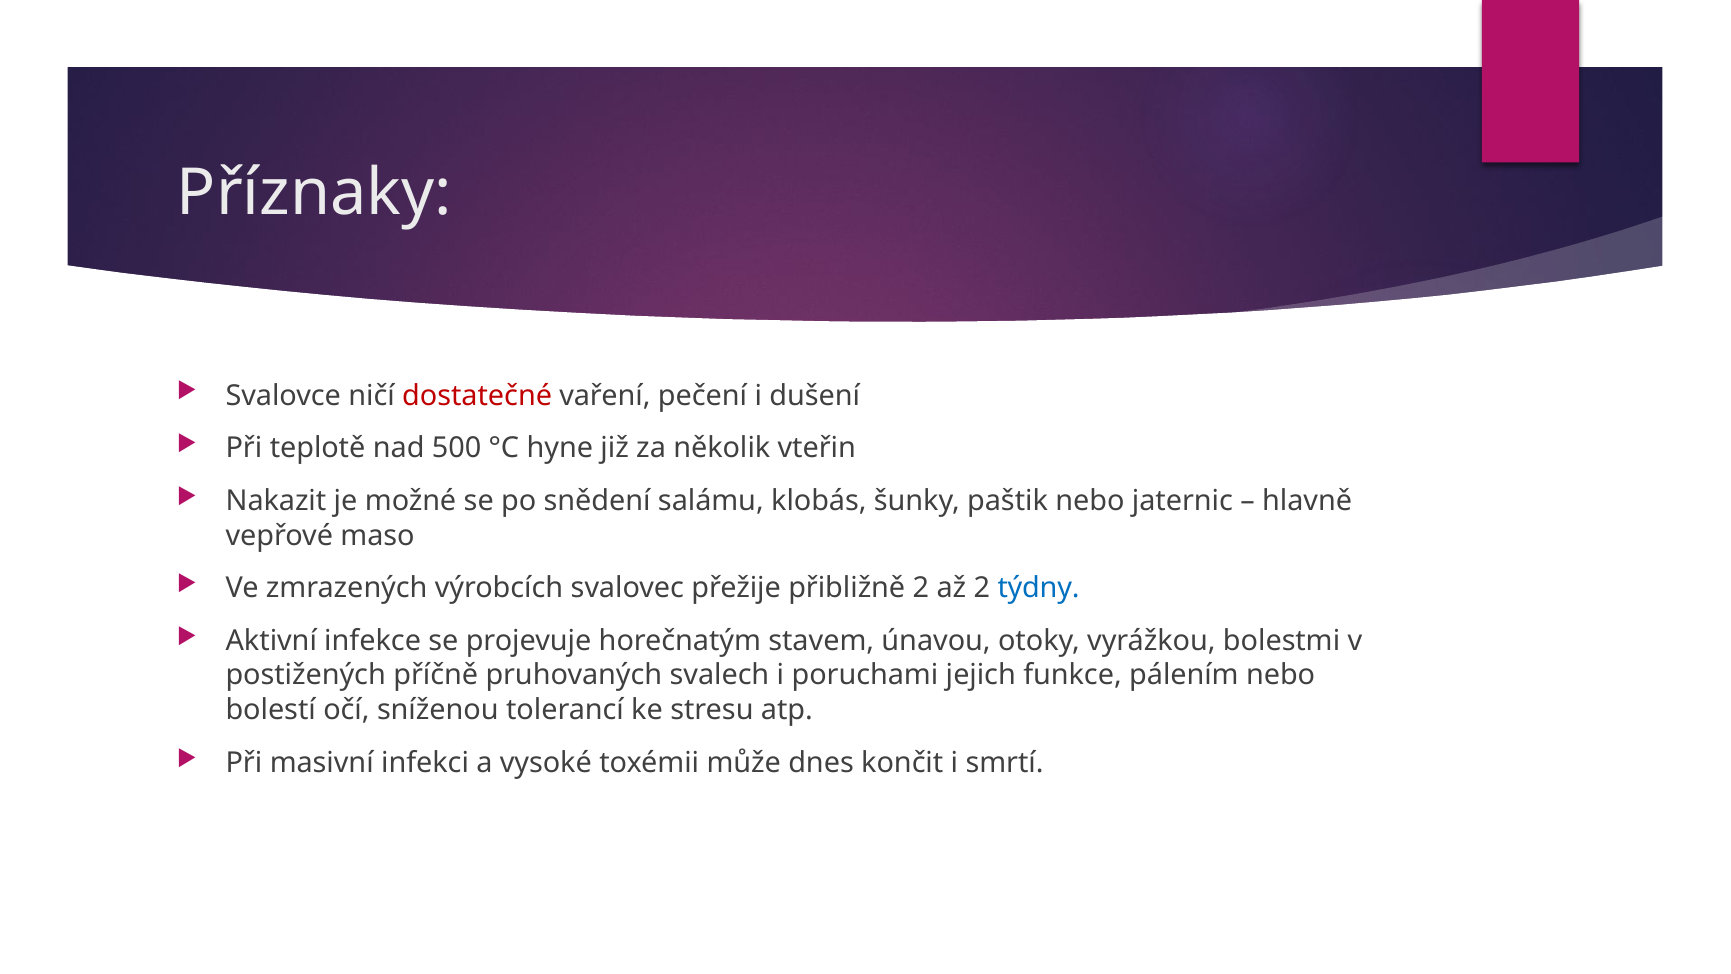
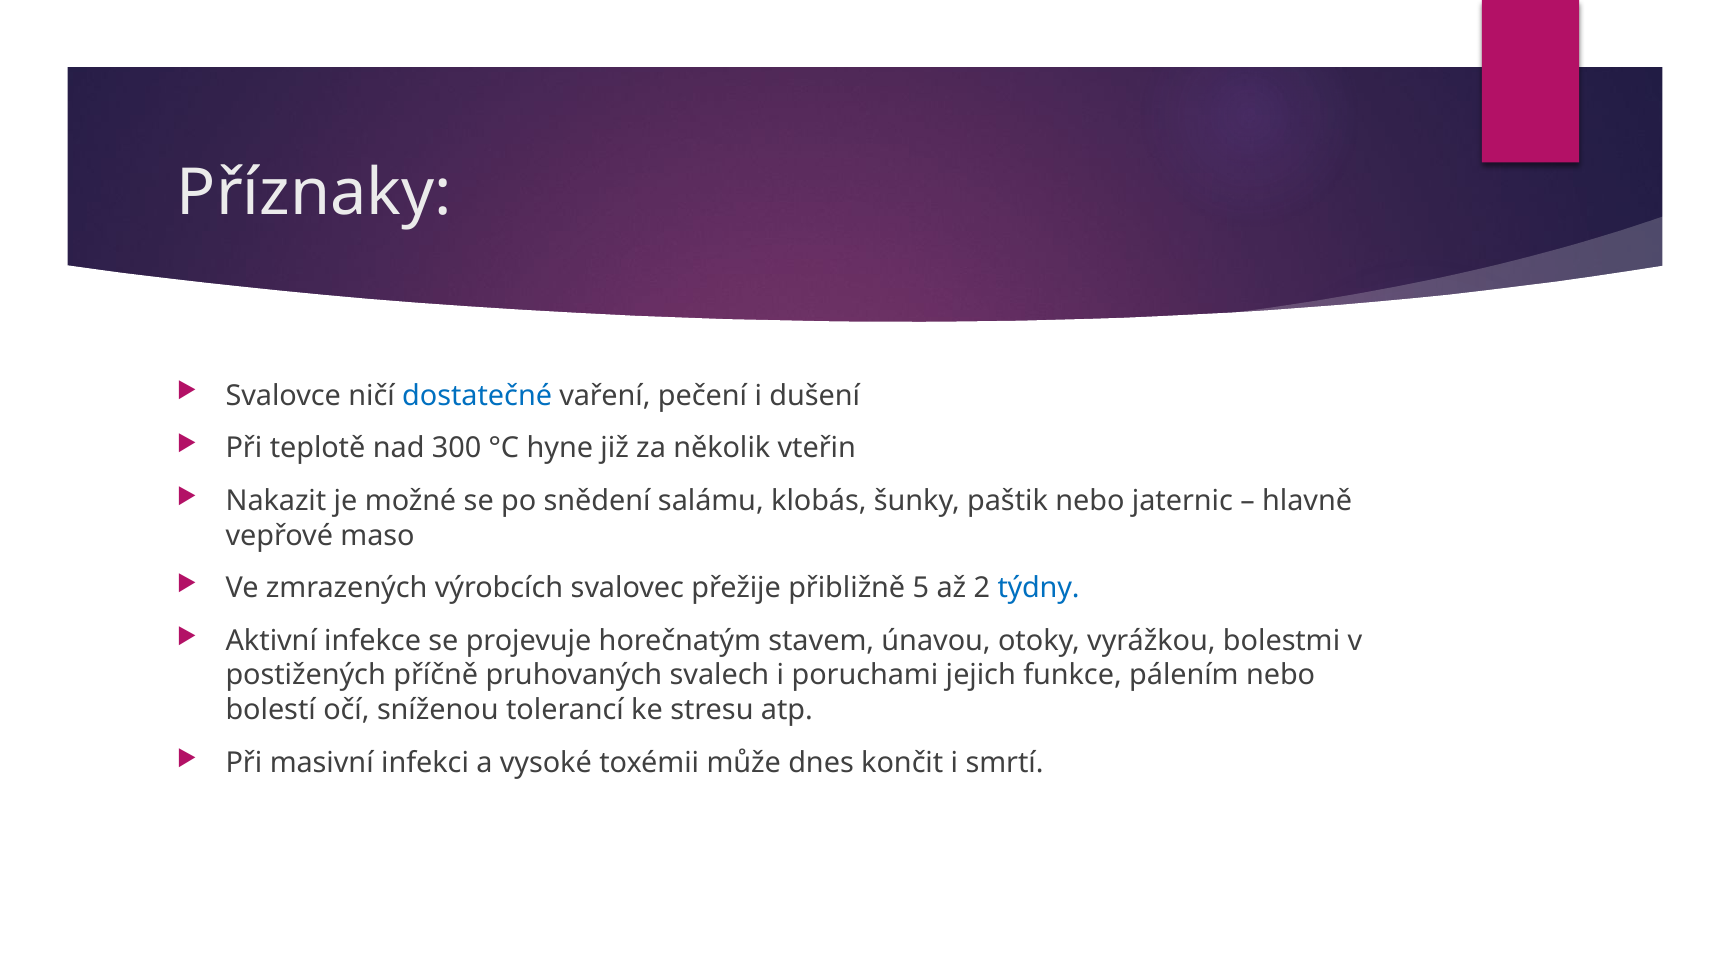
dostatečné colour: red -> blue
500: 500 -> 300
přibližně 2: 2 -> 5
